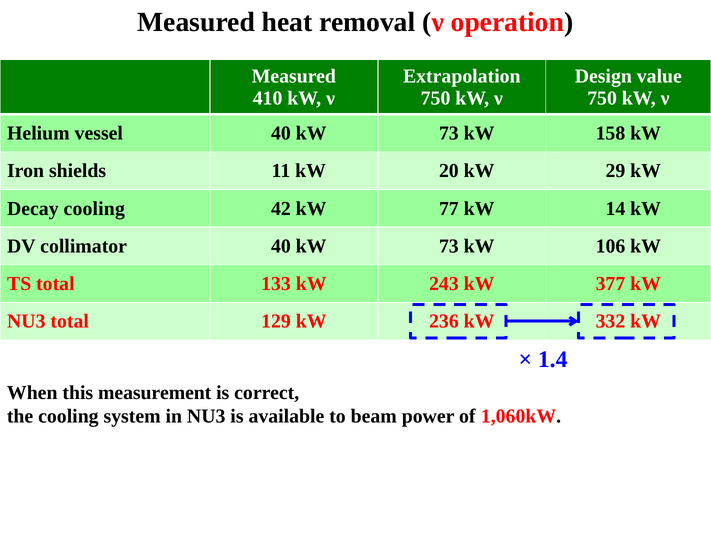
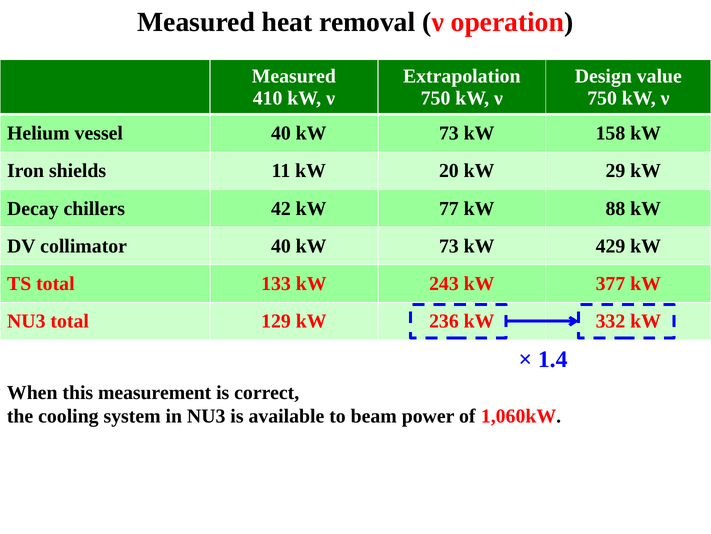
Decay cooling: cooling -> chillers
14: 14 -> 88
106: 106 -> 429
